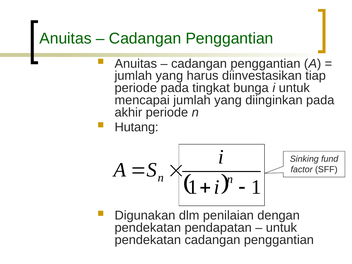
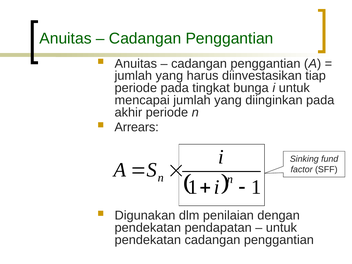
Hutang: Hutang -> Arrears
